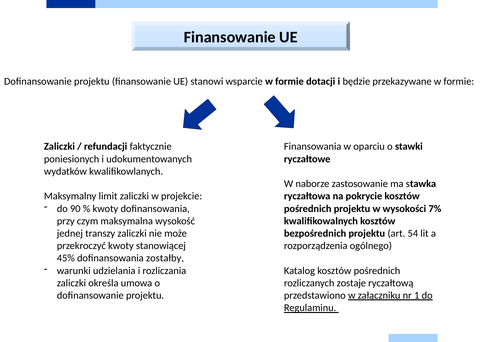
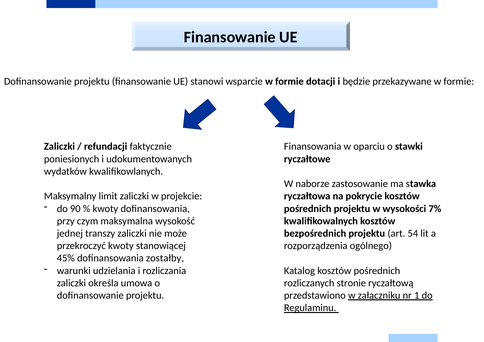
zostaje: zostaje -> stronie
